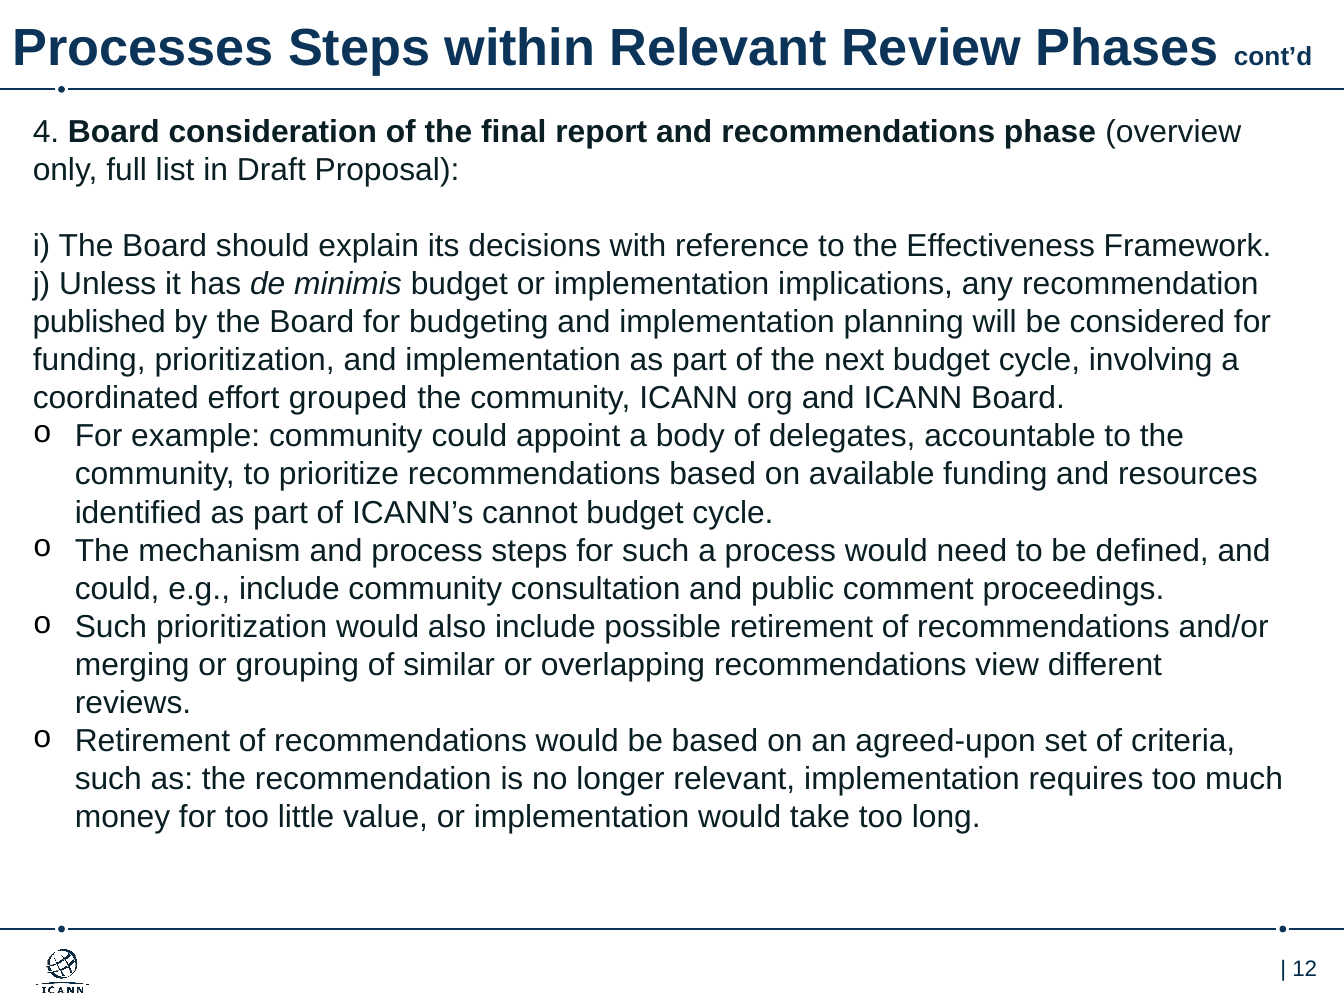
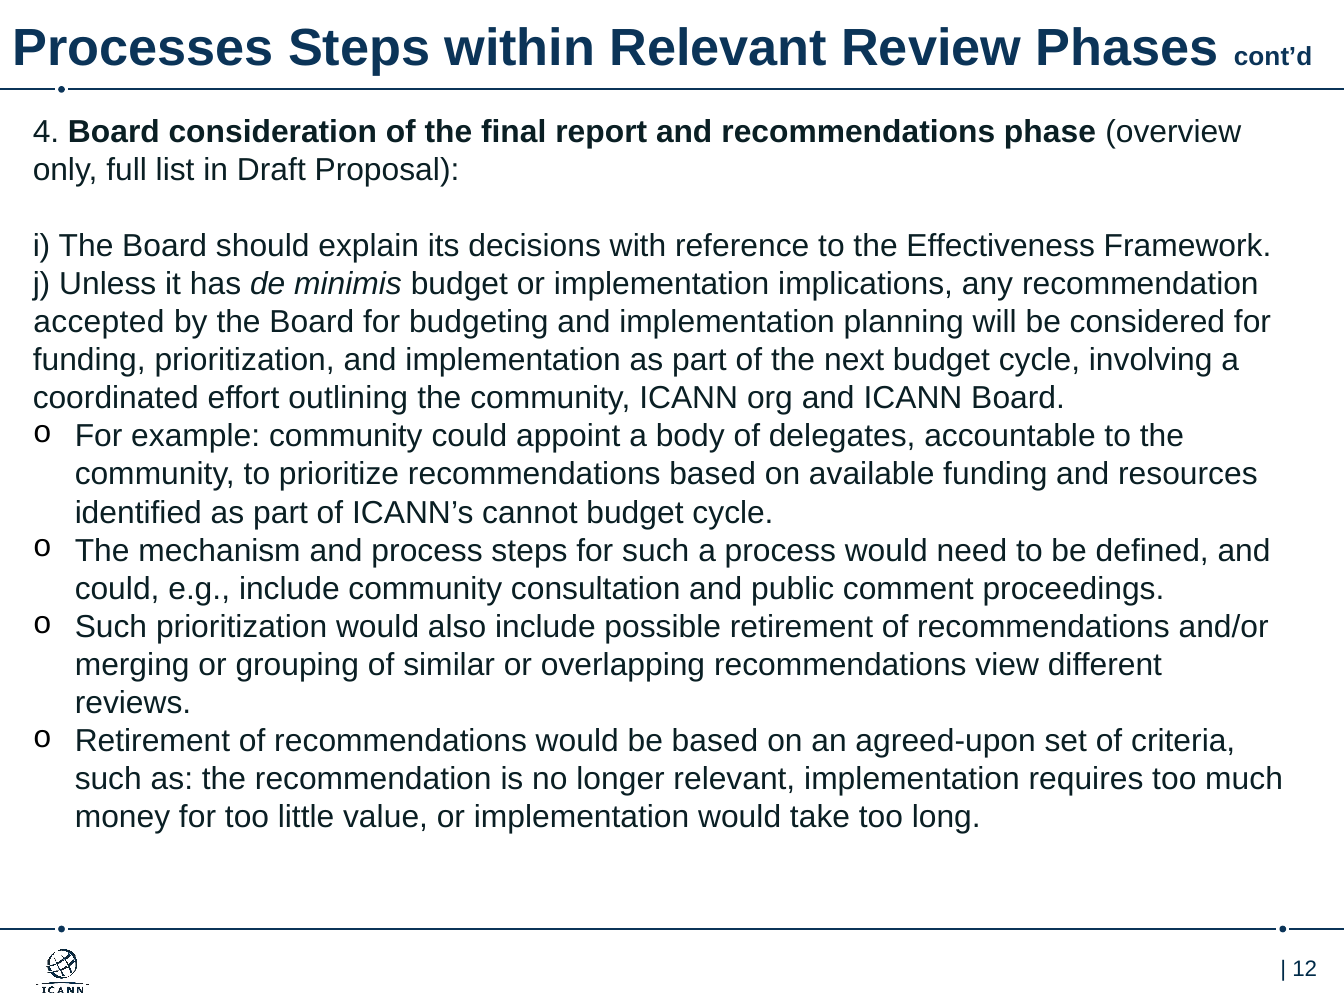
published: published -> accepted
grouped: grouped -> outlining
